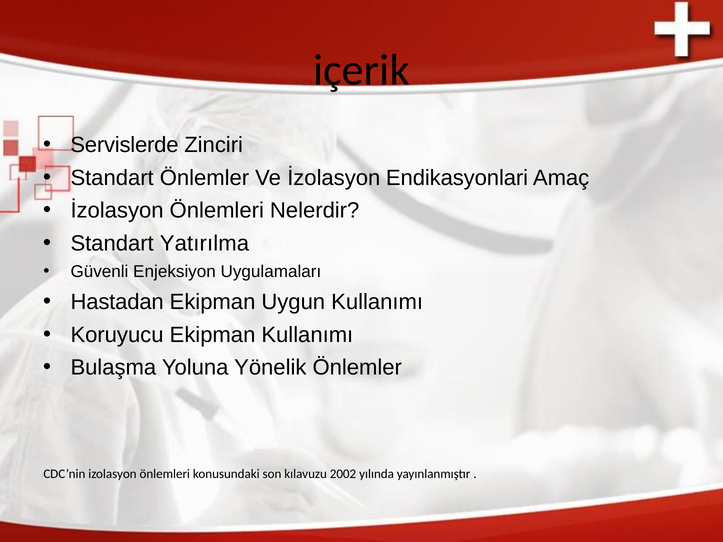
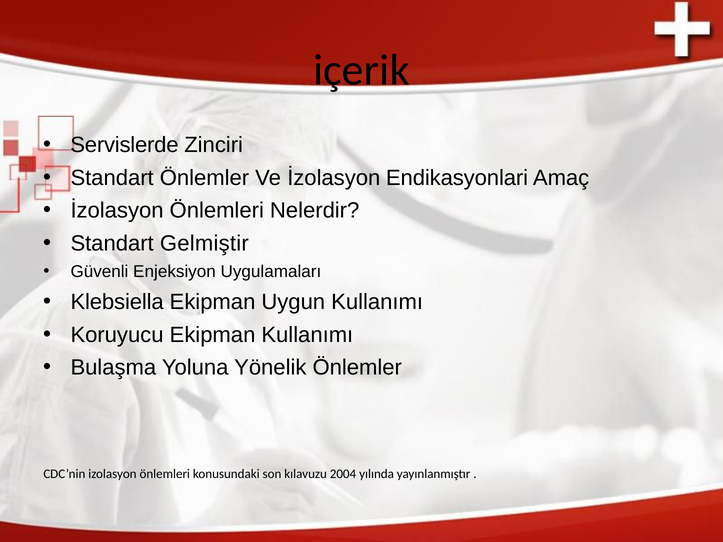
Yatırılma: Yatırılma -> Gelmiştir
Hastadan: Hastadan -> Klebsiella
2002: 2002 -> 2004
